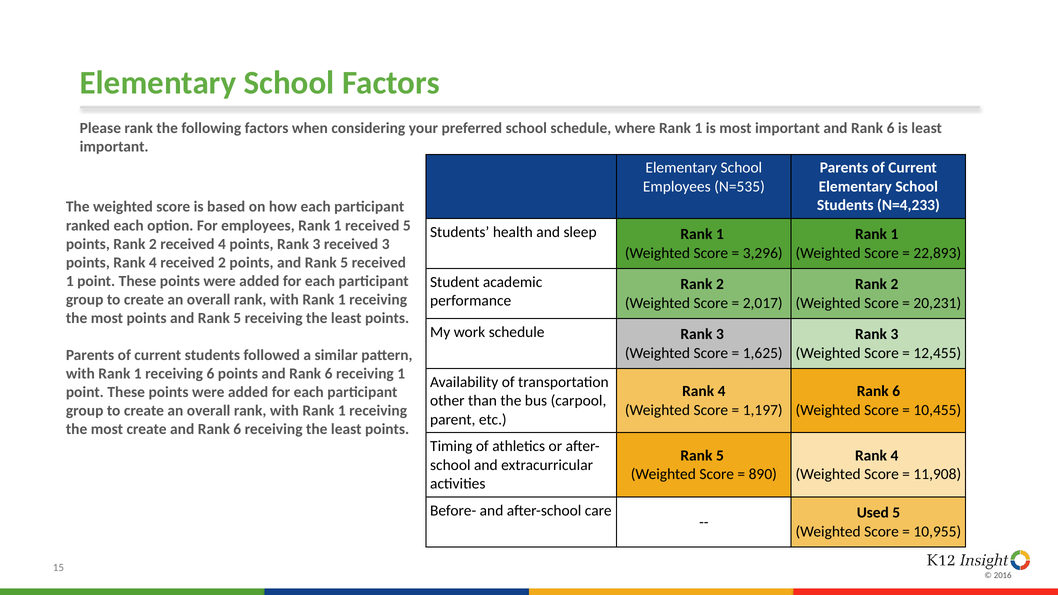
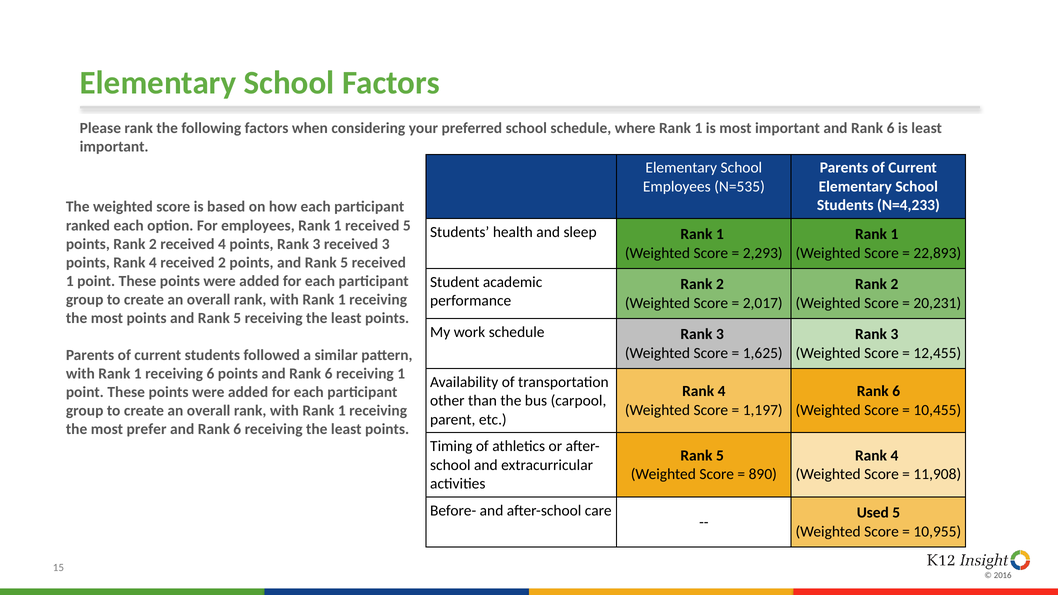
3,296: 3,296 -> 2,293
most create: create -> prefer
